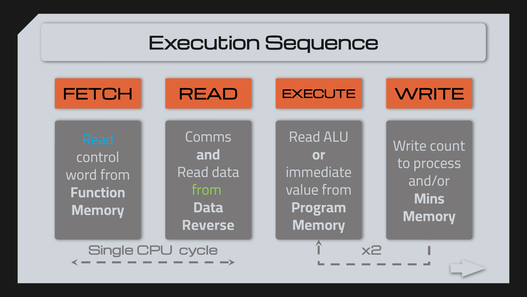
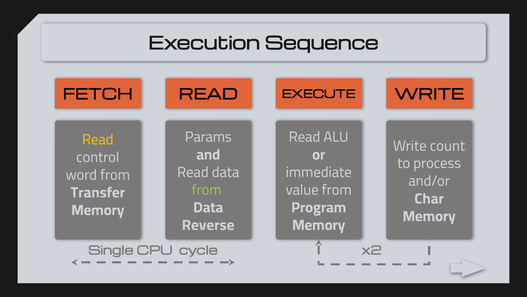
Comms: Comms -> Params
Read at (98, 139) colour: light blue -> yellow
Function: Function -> Transfer
Mins: Mins -> Char
